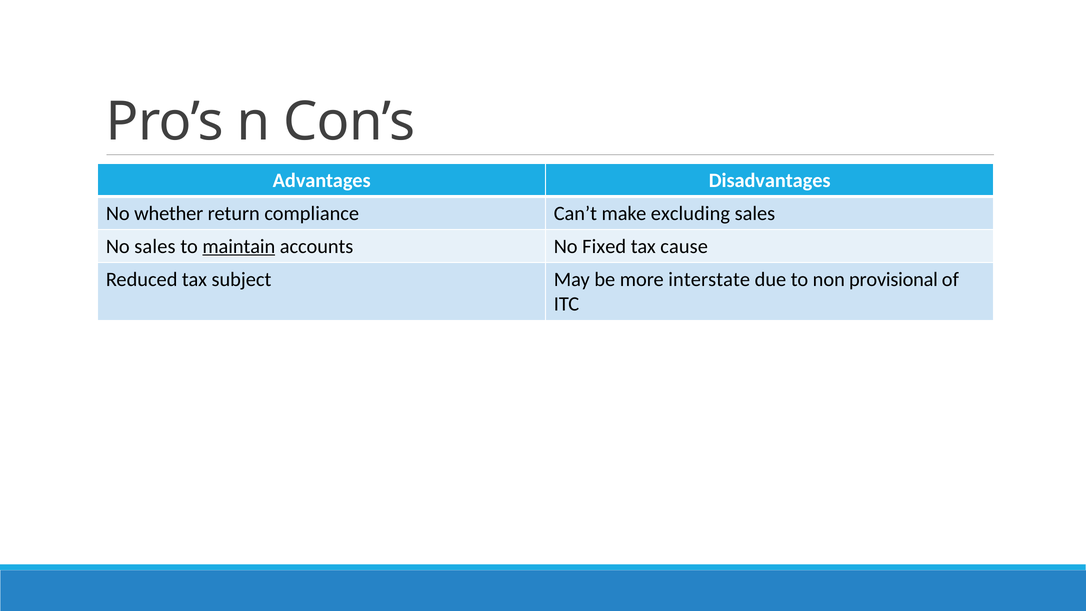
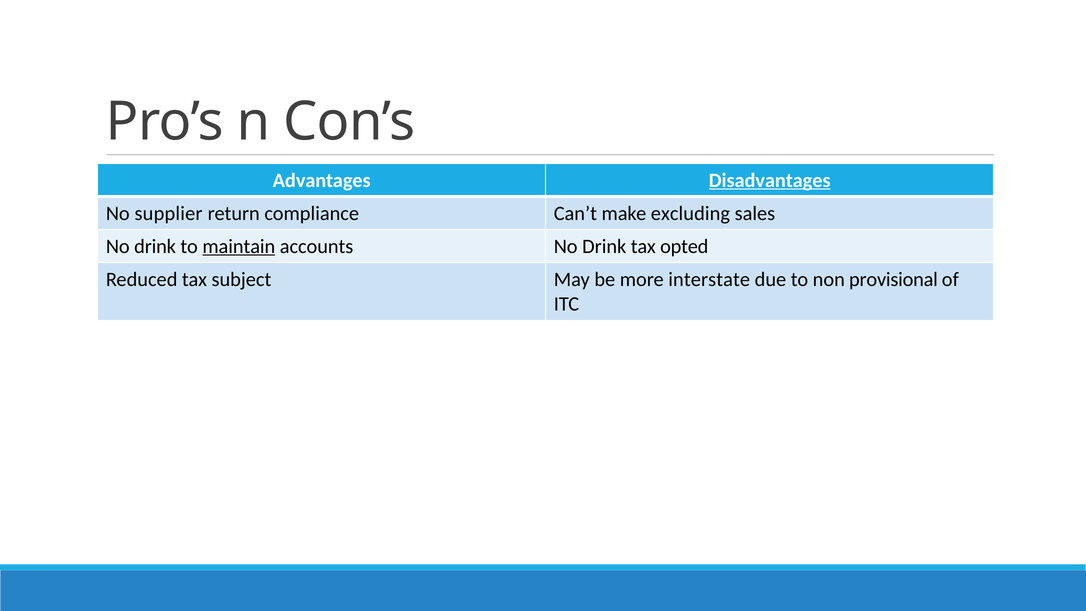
Disadvantages underline: none -> present
whether: whether -> supplier
sales at (155, 246): sales -> drink
accounts No Fixed: Fixed -> Drink
cause: cause -> opted
